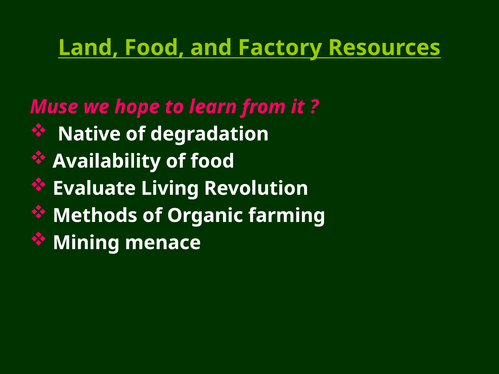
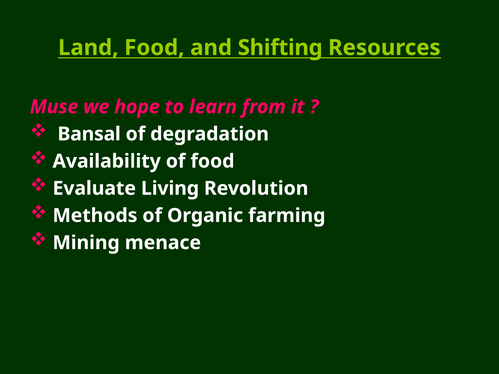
Factory: Factory -> Shifting
Native: Native -> Bansal
